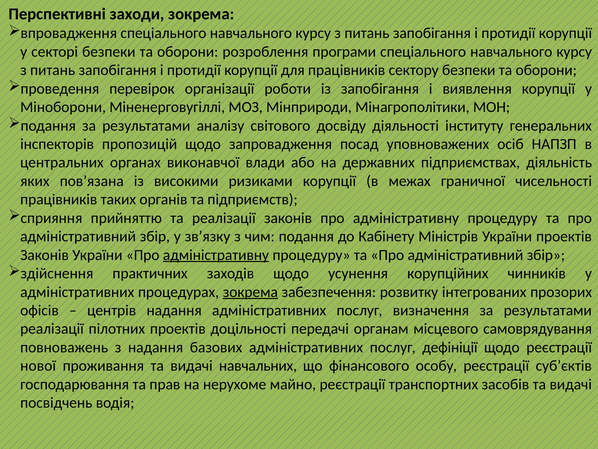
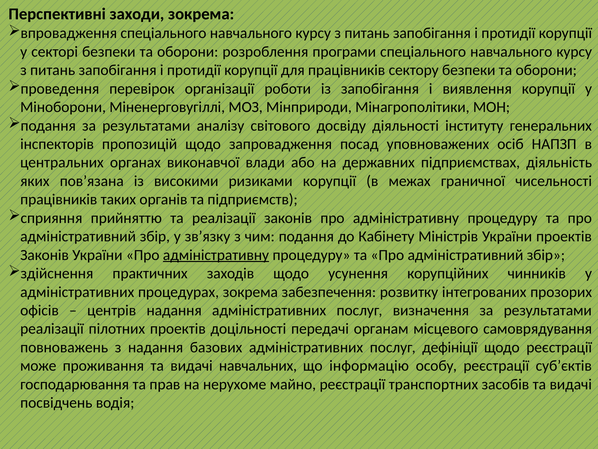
зокрема at (250, 292) underline: present -> none
нової: нової -> може
фінансового: фінансового -> інформацію
